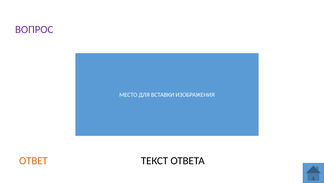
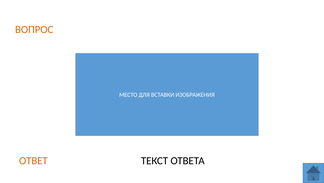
ВОПРОС colour: purple -> orange
